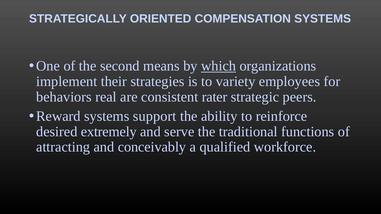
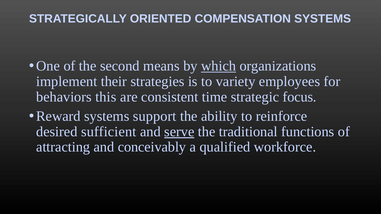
real: real -> this
rater: rater -> time
peers: peers -> focus
extremely: extremely -> sufficient
serve underline: none -> present
